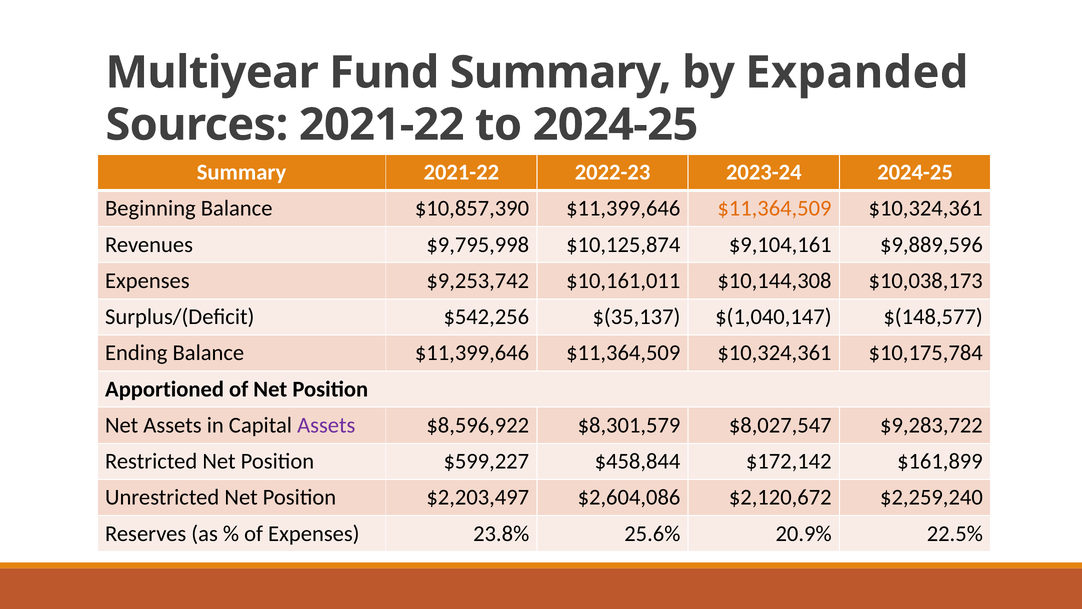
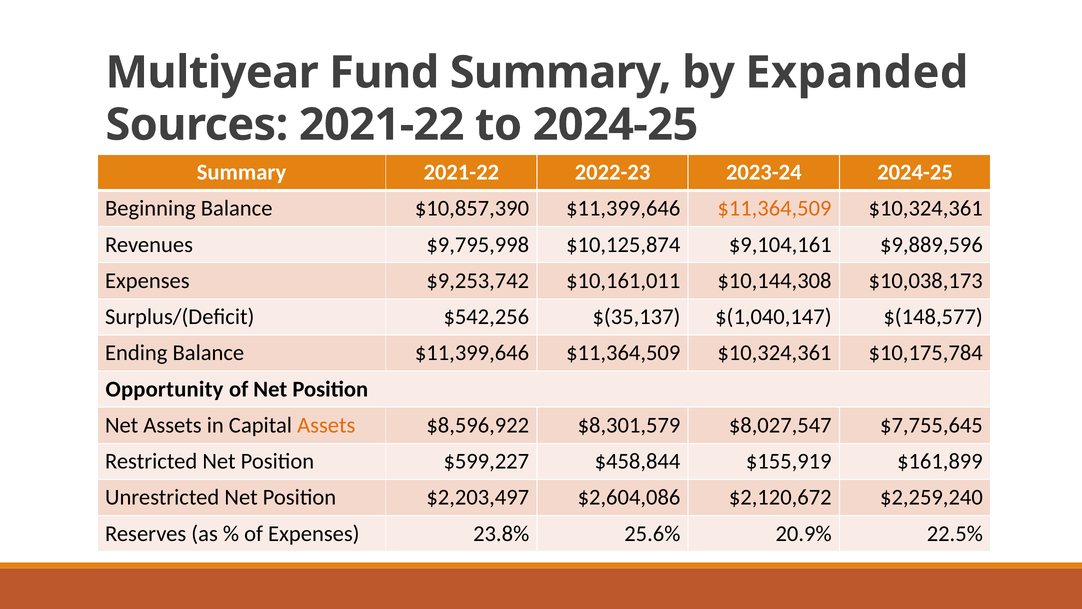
Apportioned: Apportioned -> Opportunity
Assets at (326, 425) colour: purple -> orange
$9,283,722: $9,283,722 -> $7,755,645
$172,142: $172,142 -> $155,919
